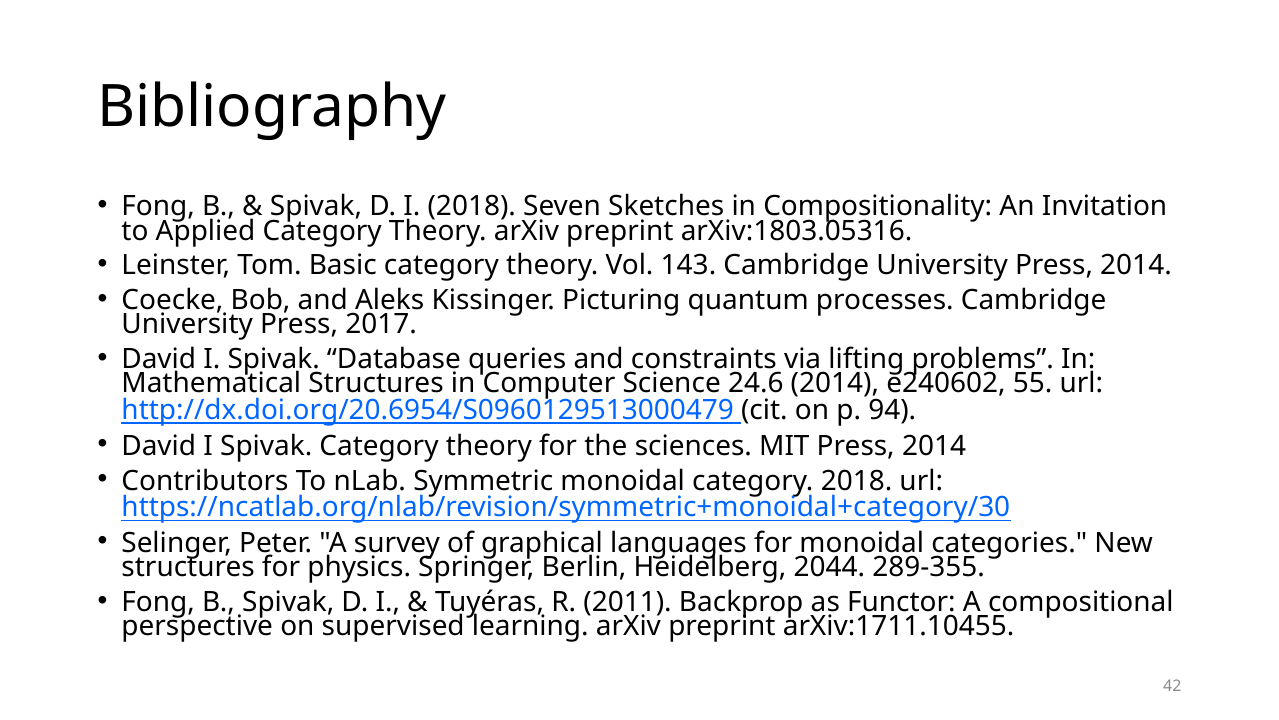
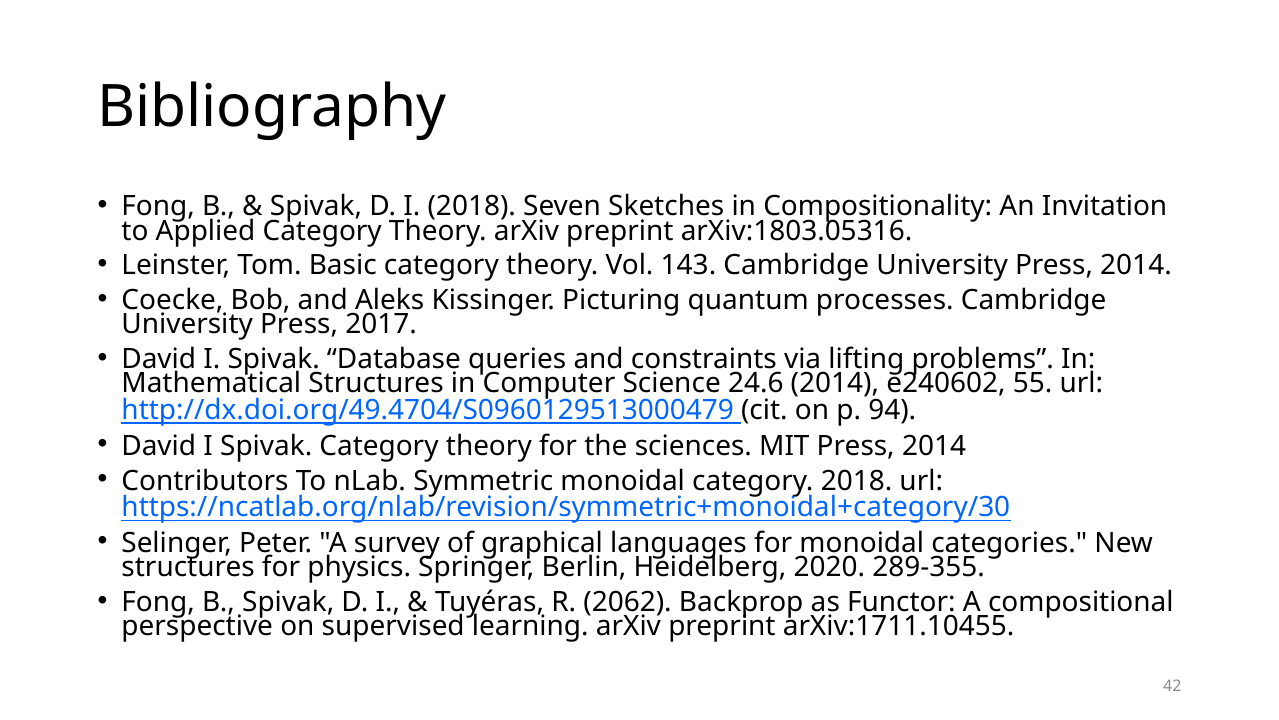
http://dx.doi.org/20.6954/S0960129513000479: http://dx.doi.org/20.6954/S0960129513000479 -> http://dx.doi.org/49.4704/S0960129513000479
2044: 2044 -> 2020
2011: 2011 -> 2062
